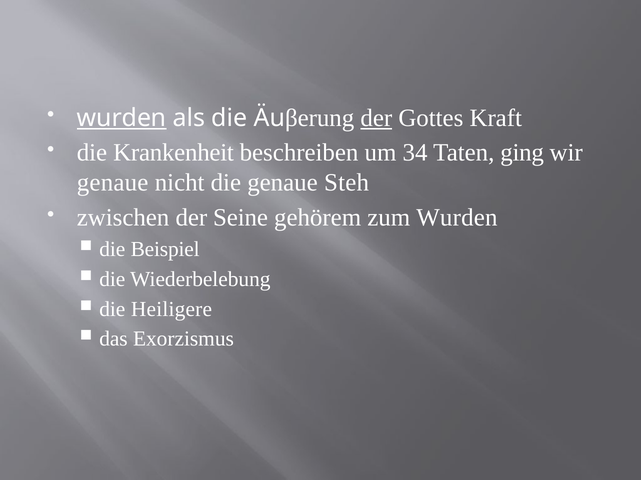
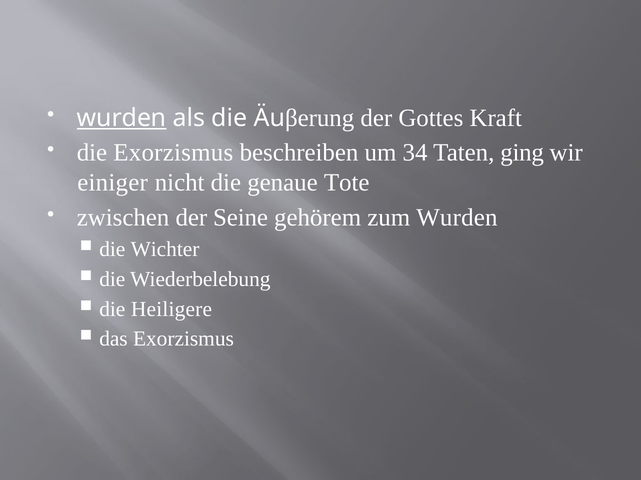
der at (376, 118) underline: present -> none
die Krankenheit: Krankenheit -> Exorzismus
genaue at (113, 183): genaue -> einiger
Steh: Steh -> Tote
Beispiel: Beispiel -> Wichter
